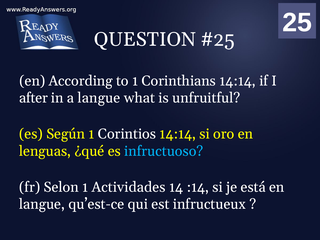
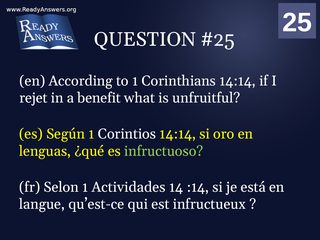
after: after -> rejet
a langue: langue -> benefit
infructuoso colour: light blue -> light green
